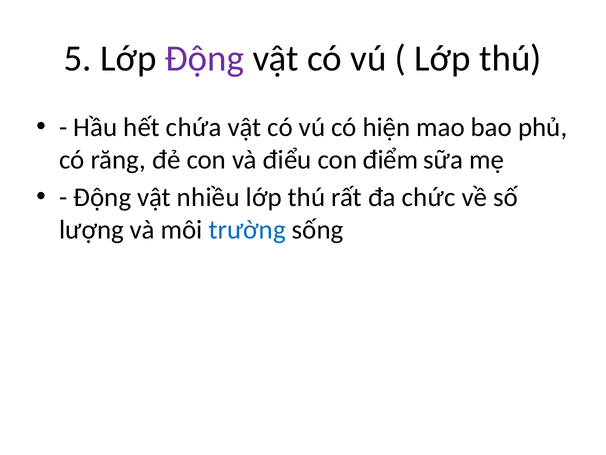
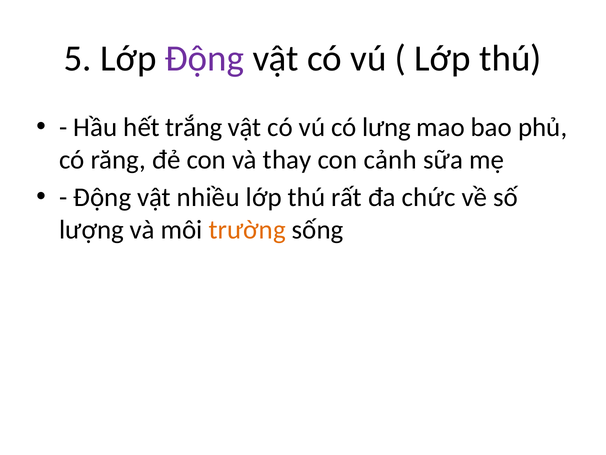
chứa: chứa -> trắng
hiện: hiện -> lưng
điểu: điểu -> thay
điểm: điểm -> cảnh
trường colour: blue -> orange
